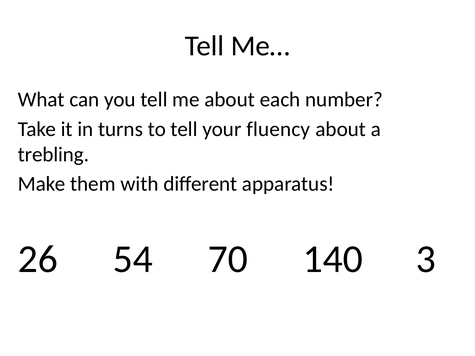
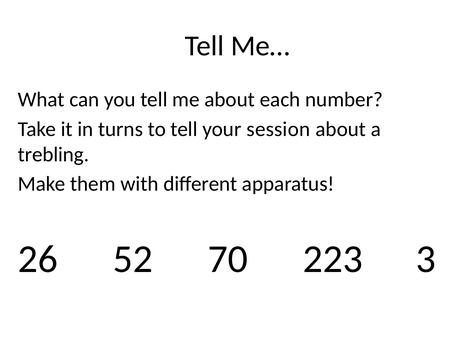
fluency: fluency -> session
54: 54 -> 52
140: 140 -> 223
